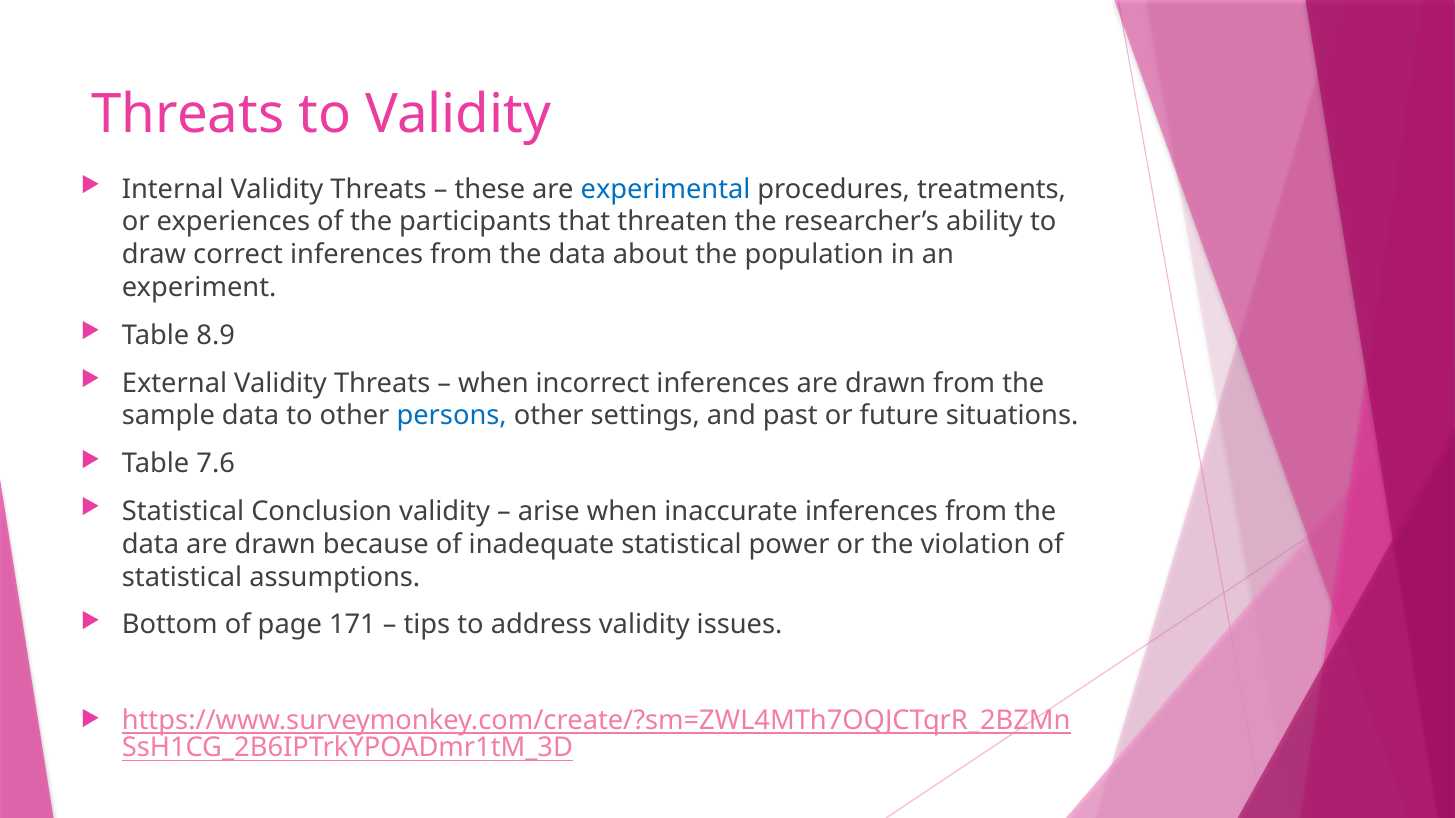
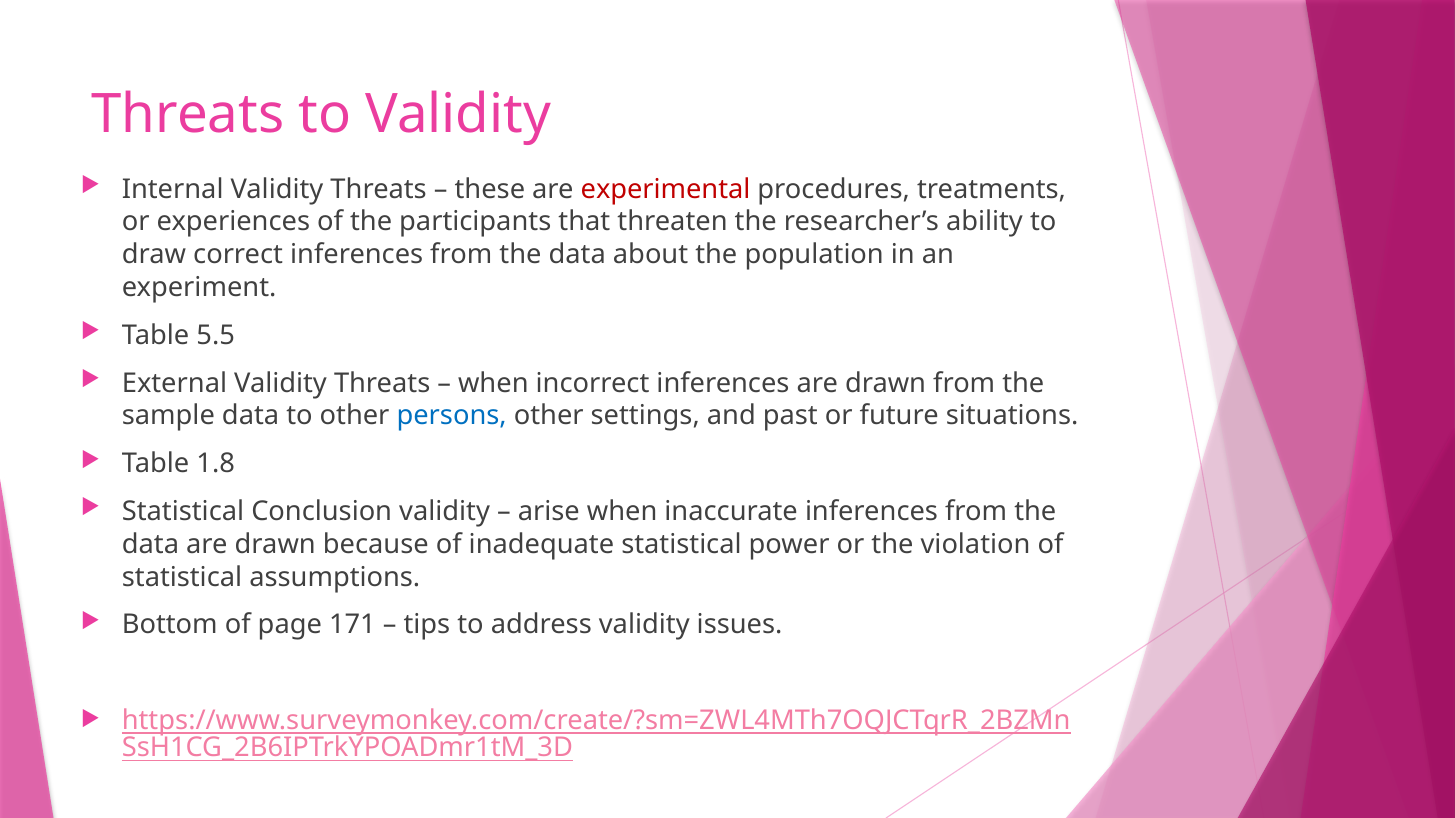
experimental colour: blue -> red
8.9: 8.9 -> 5.5
7.6: 7.6 -> 1.8
